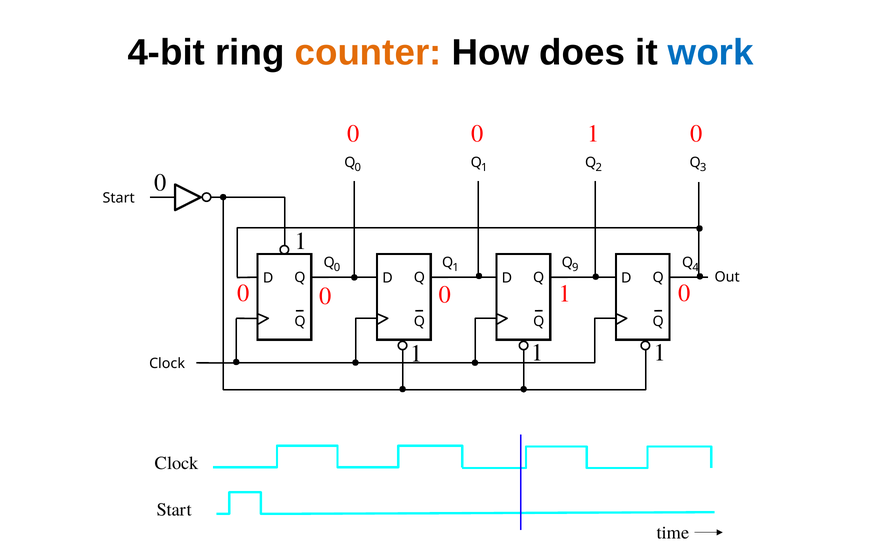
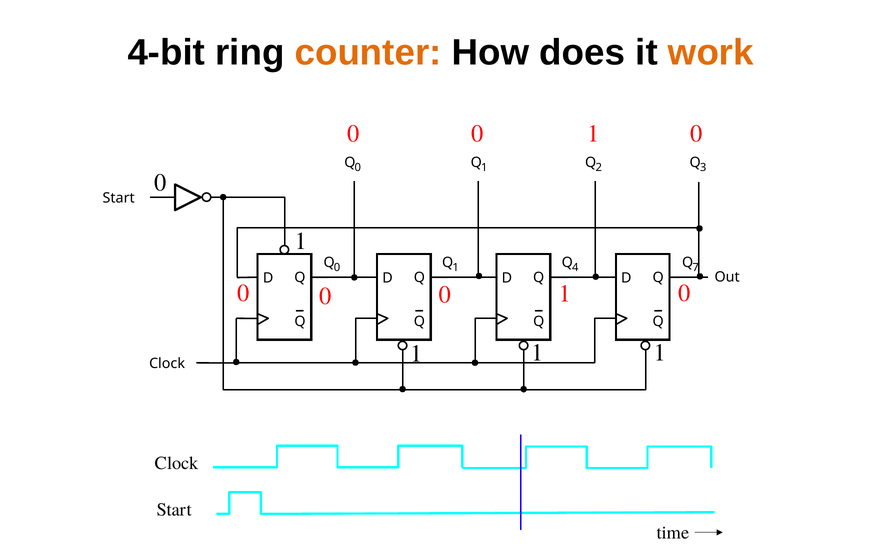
work colour: blue -> orange
9: 9 -> 4
4: 4 -> 7
